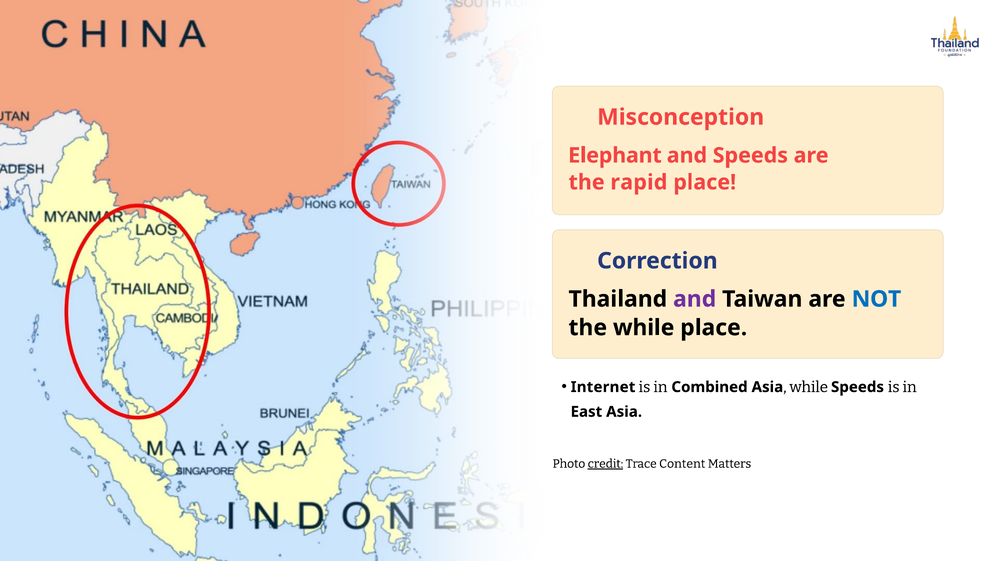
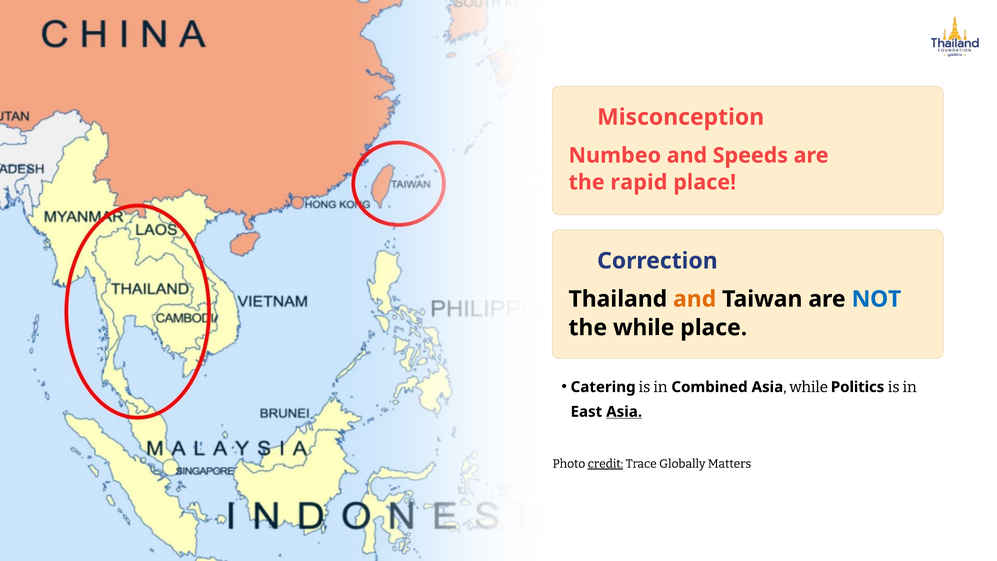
Elephant: Elephant -> Numbeo
and at (695, 299) colour: purple -> orange
Internet: Internet -> Catering
while Speeds: Speeds -> Politics
Asia at (624, 412) underline: none -> present
Content: Content -> Globally
